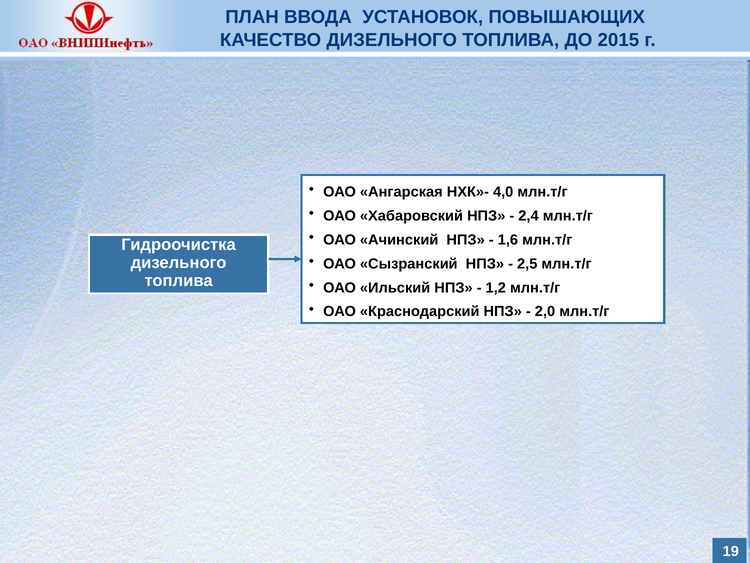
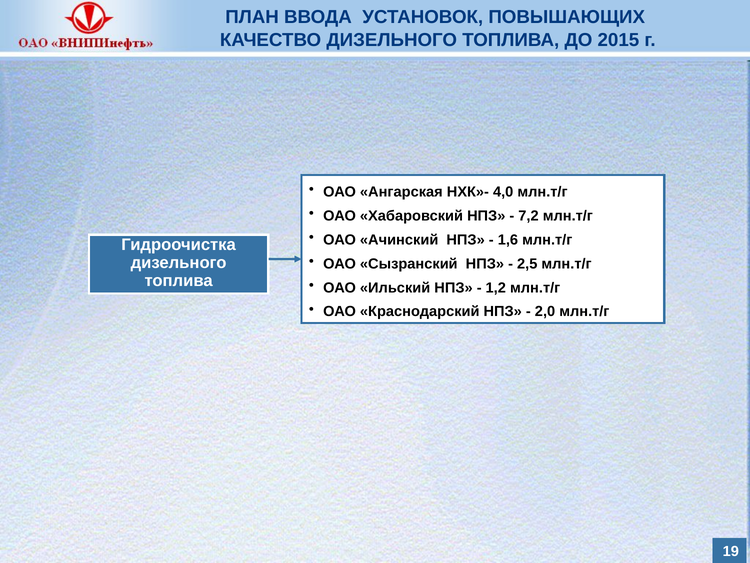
2,4: 2,4 -> 7,2
